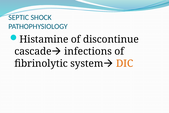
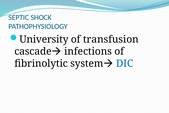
Histamine: Histamine -> University
discontinue: discontinue -> transfusion
DIC colour: orange -> blue
